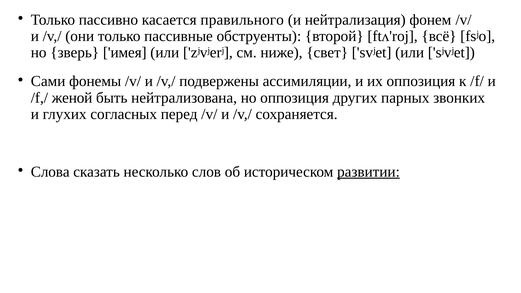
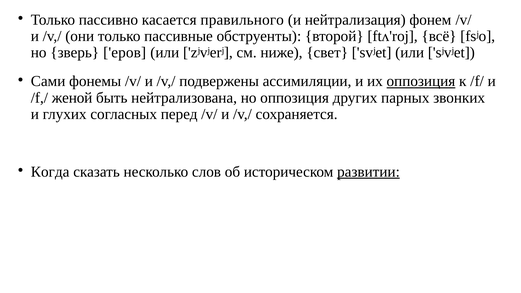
имея: имея -> еров
оппозиция at (421, 81) underline: none -> present
Слова: Слова -> Когда
